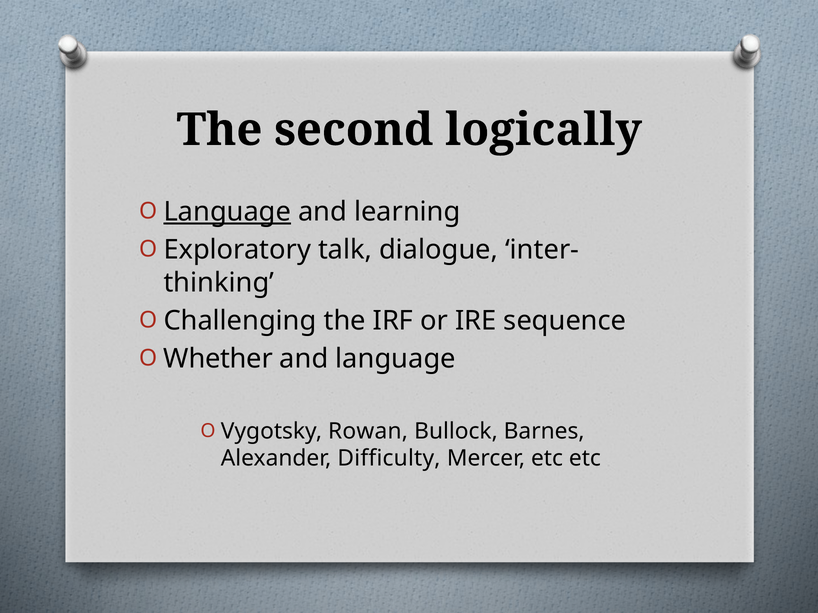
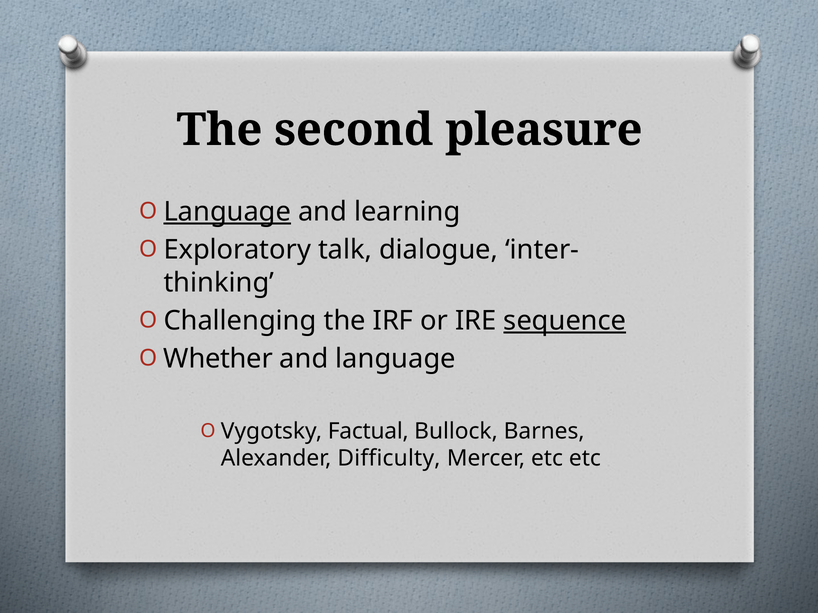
logically: logically -> pleasure
sequence underline: none -> present
Rowan: Rowan -> Factual
